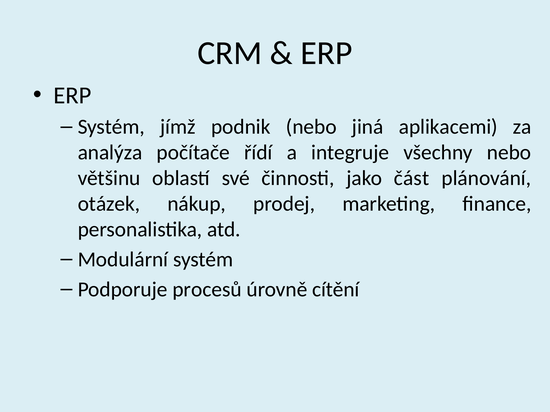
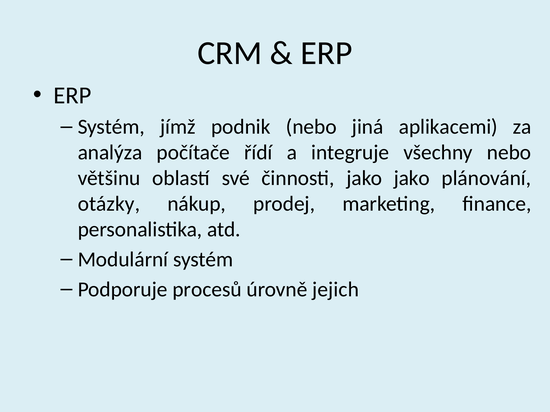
jako část: část -> jako
otázek: otázek -> otázky
cítění: cítění -> jejich
